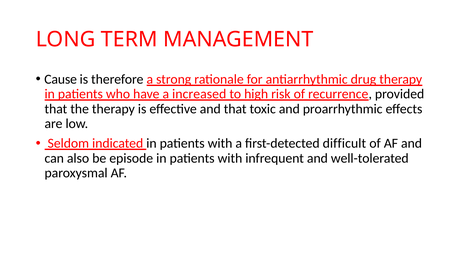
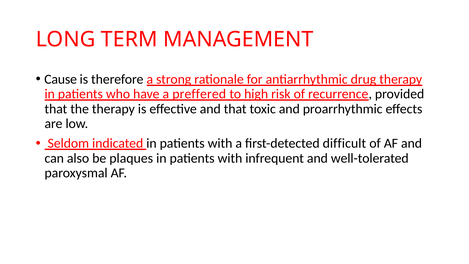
increased: increased -> preffered
episode: episode -> plaques
